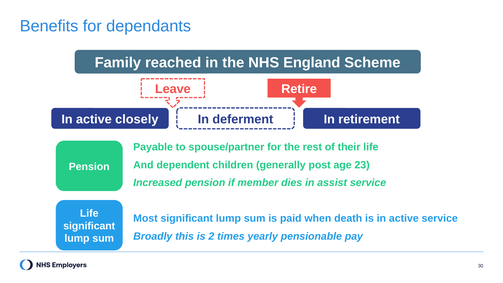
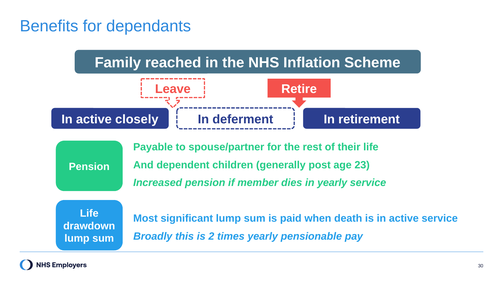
England: England -> Inflation
in assist: assist -> yearly
significant at (89, 226): significant -> drawdown
